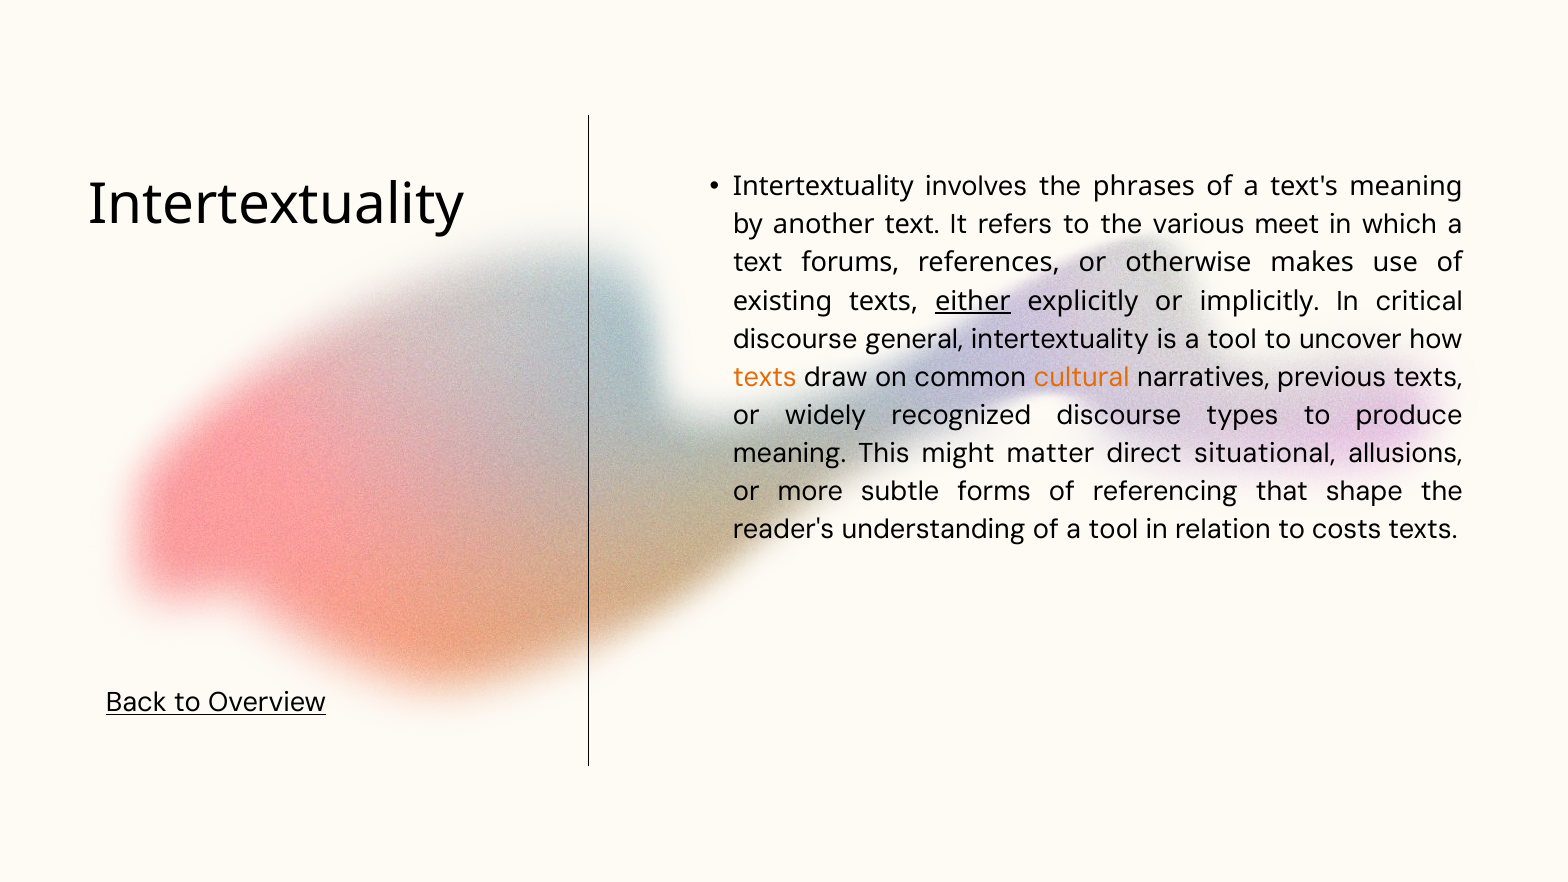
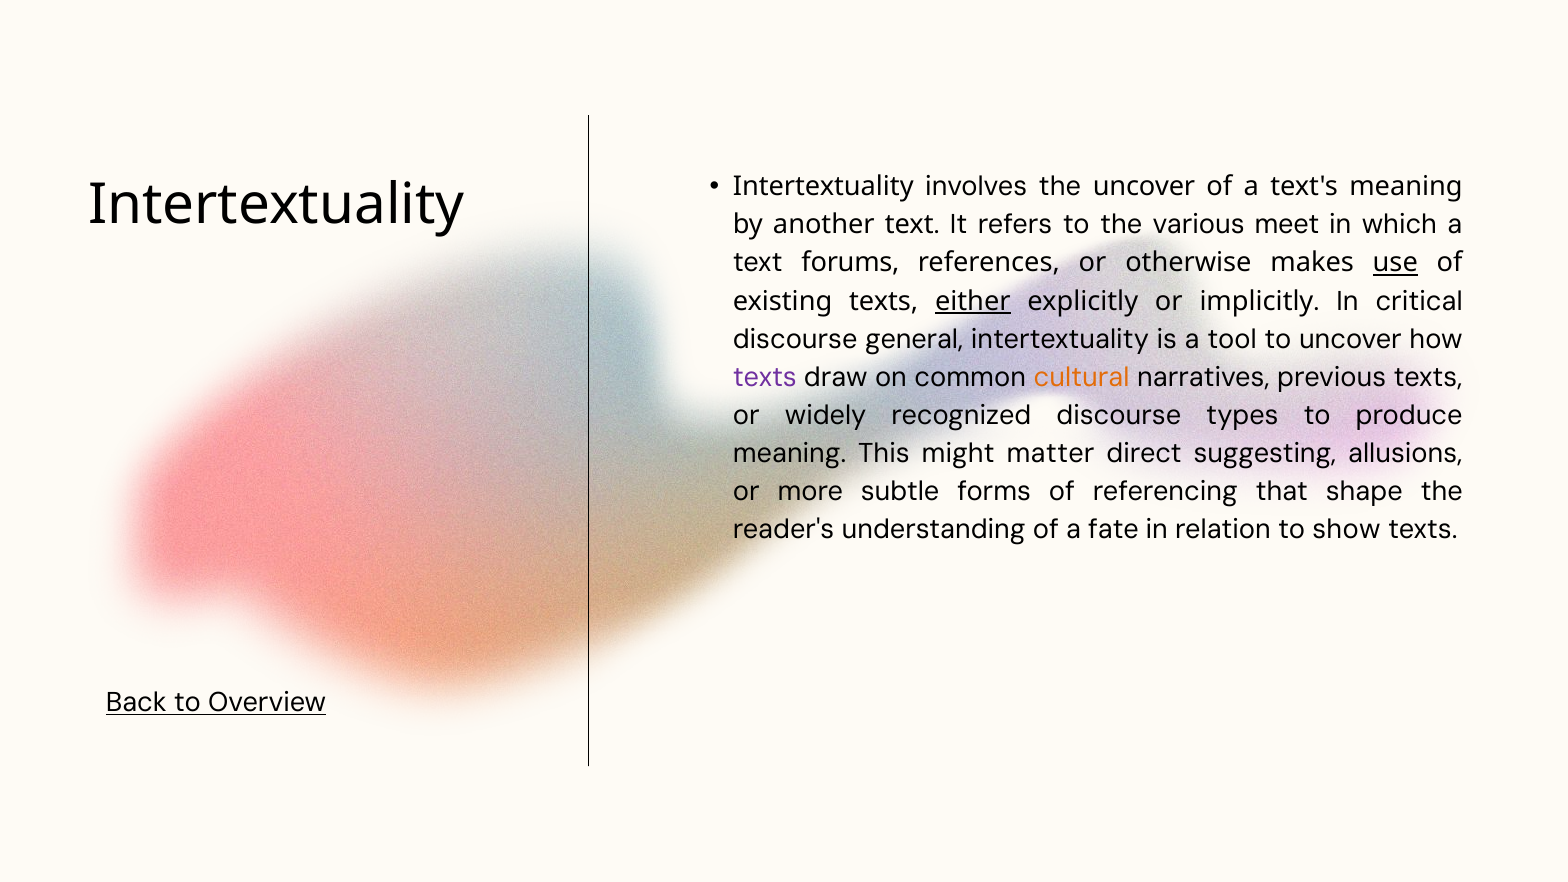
the phrases: phrases -> uncover
use underline: none -> present
texts at (765, 377) colour: orange -> purple
situational: situational -> suggesting
of a tool: tool -> fate
costs: costs -> show
